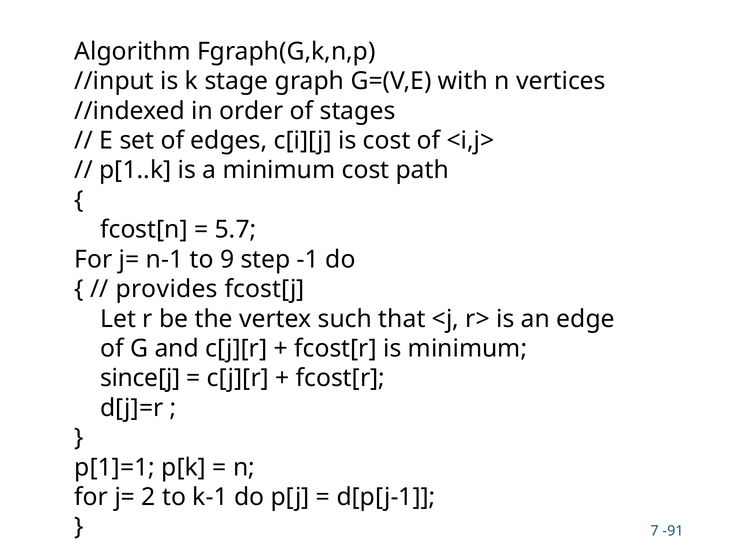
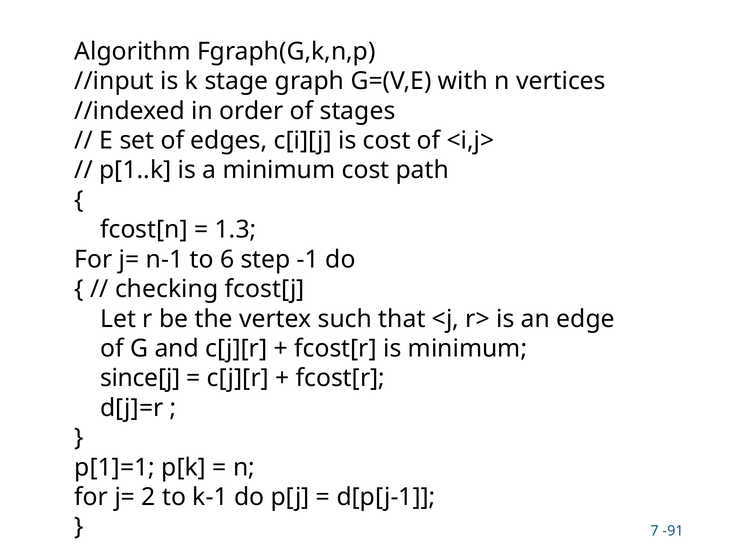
5.7: 5.7 -> 1.3
9: 9 -> 6
provides: provides -> checking
